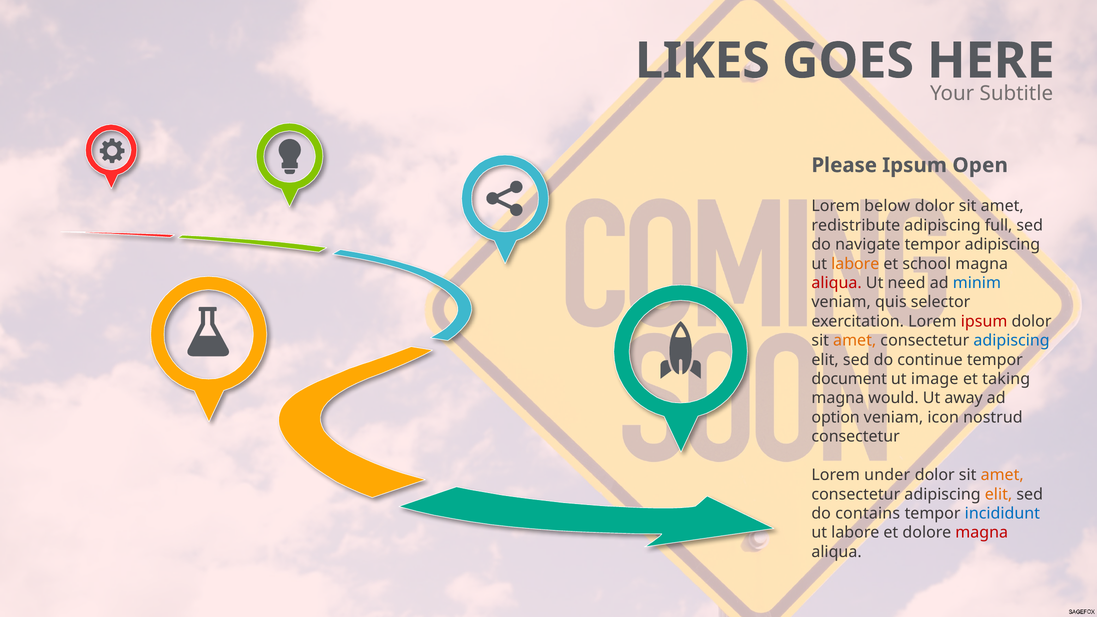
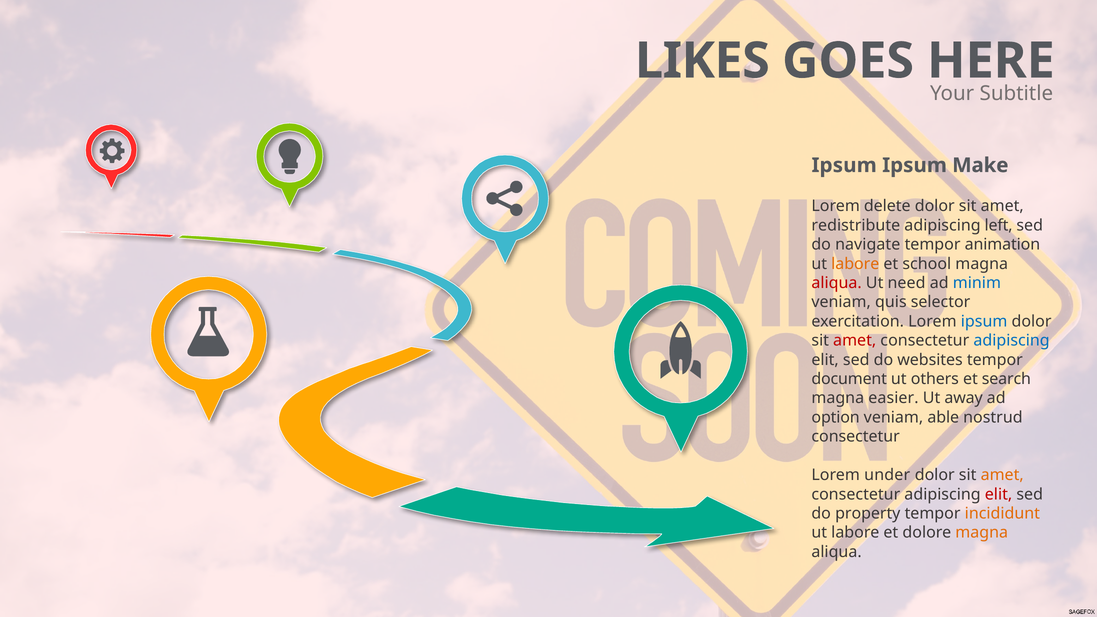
Please at (844, 165): Please -> Ipsum
Open: Open -> Make
below: below -> delete
full: full -> left
tempor adipiscing: adipiscing -> animation
ipsum at (984, 321) colour: red -> blue
amet at (855, 341) colour: orange -> red
continue: continue -> websites
image: image -> others
taking: taking -> search
would: would -> easier
icon: icon -> able
elit at (999, 494) colour: orange -> red
contains: contains -> property
incididunt colour: blue -> orange
magna at (982, 533) colour: red -> orange
